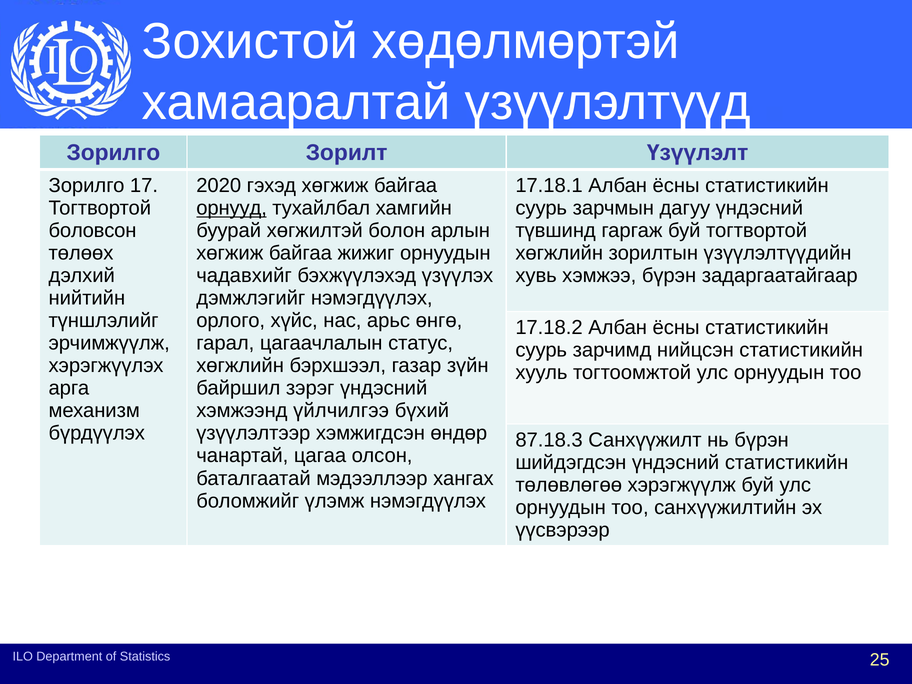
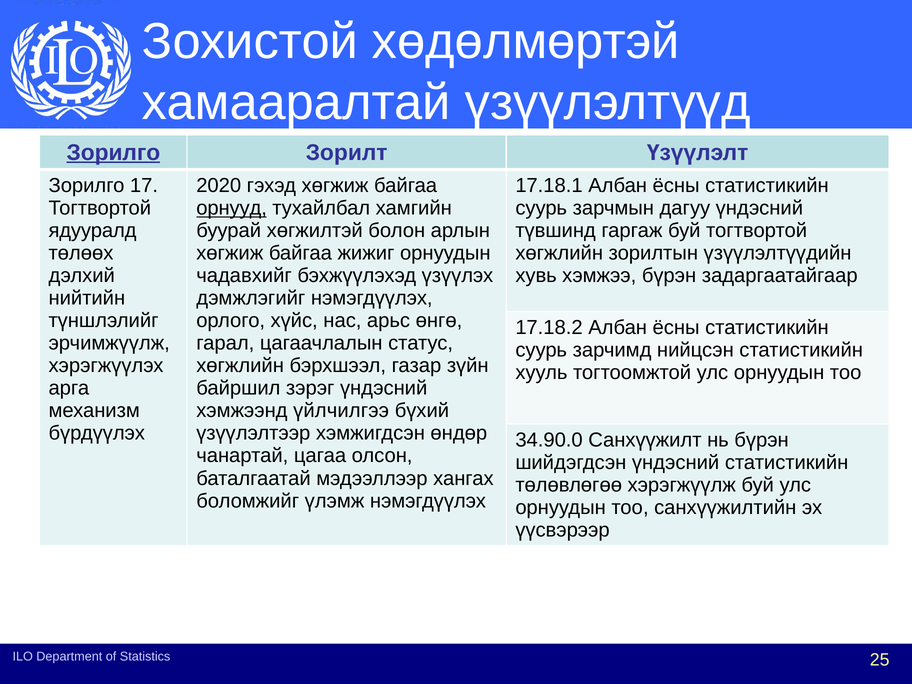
Зорилго at (113, 153) underline: none -> present
боловсон: боловсон -> ядууралд
87.18.3: 87.18.3 -> 34.90.0
